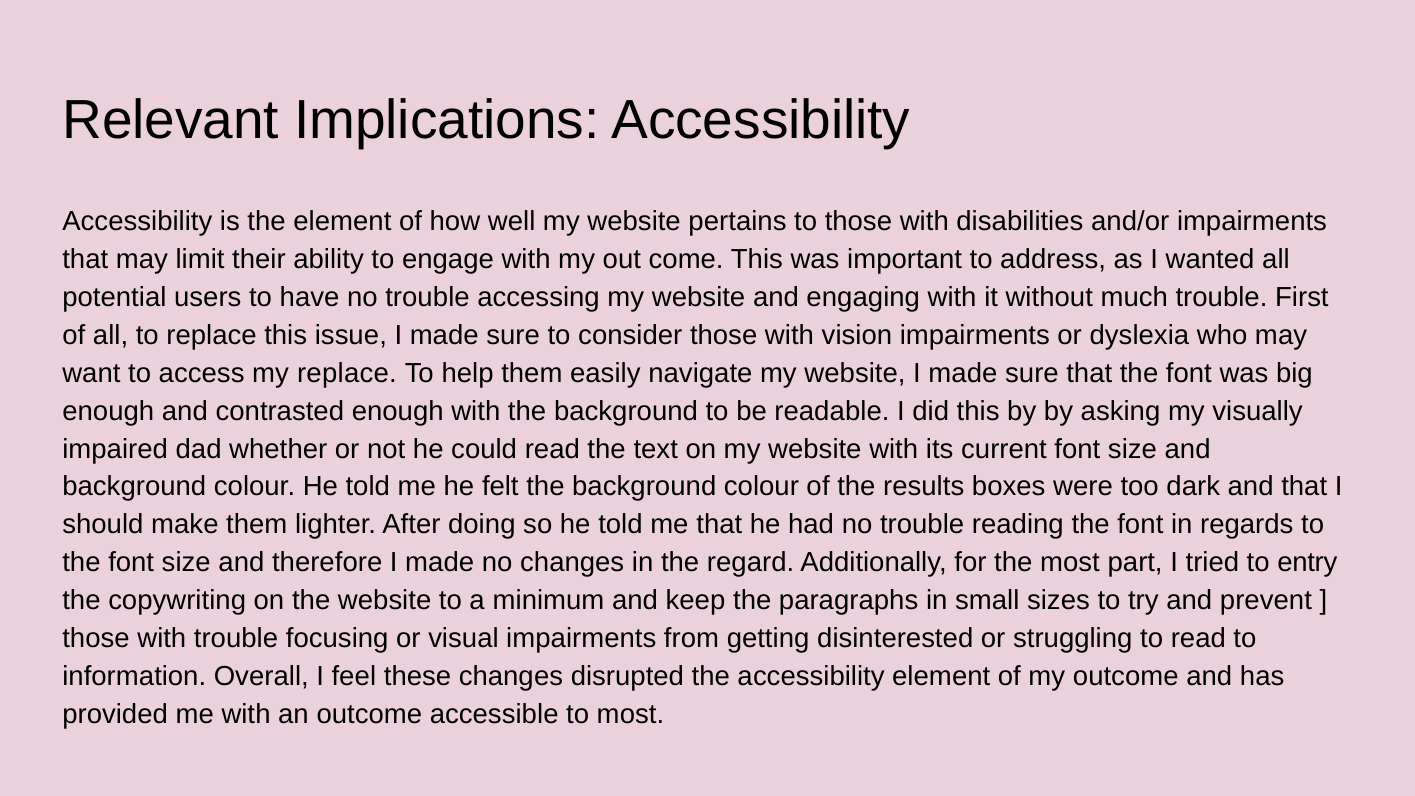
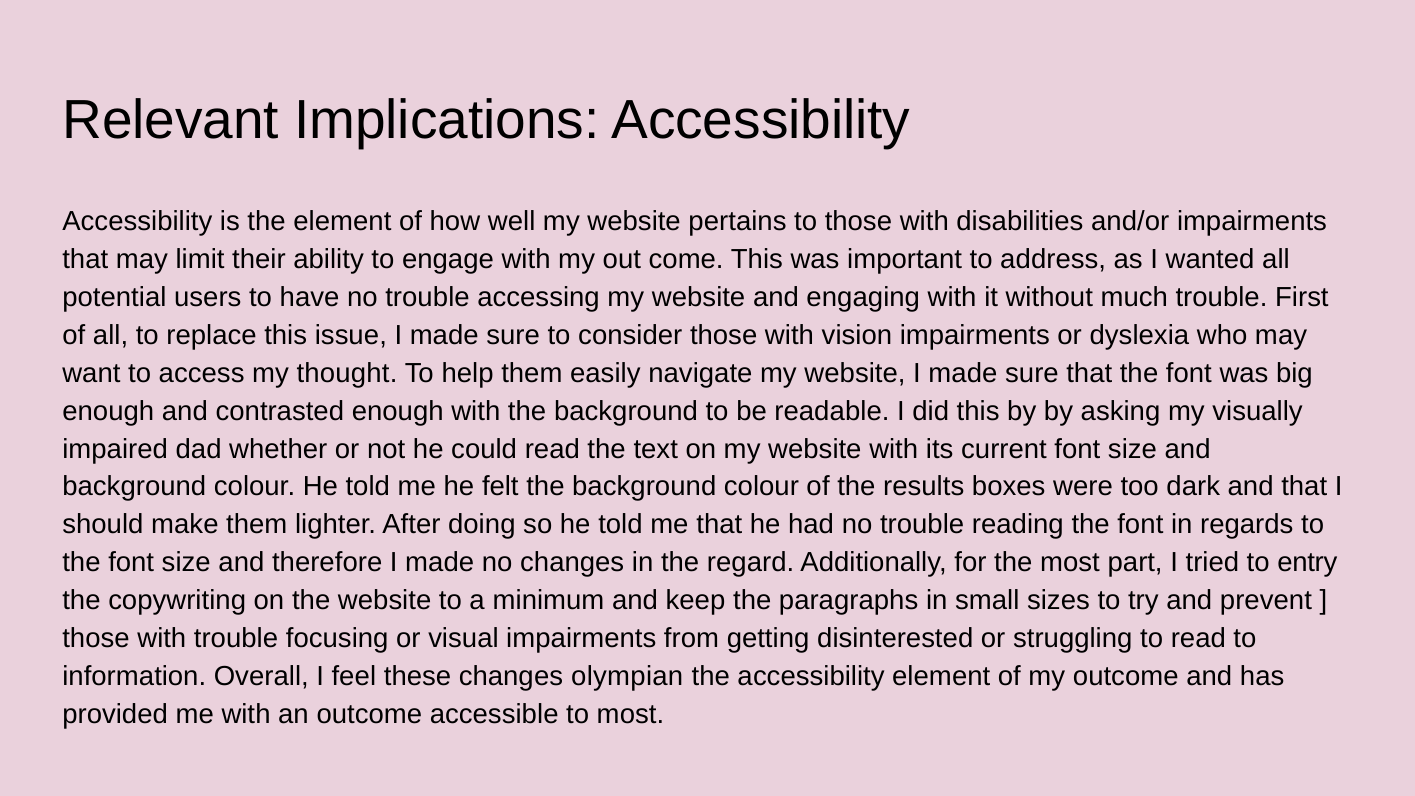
my replace: replace -> thought
disrupted: disrupted -> olympian
